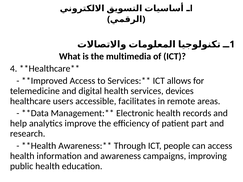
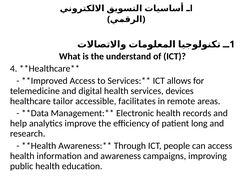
multimedia: multimedia -> understand
users: users -> tailor
part: part -> long
